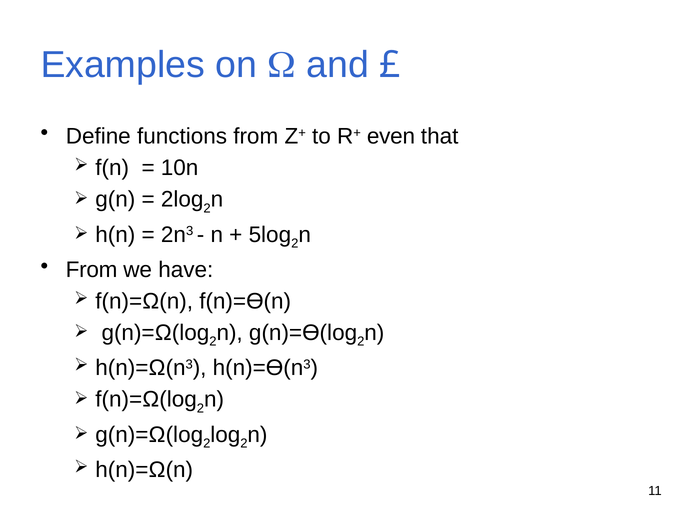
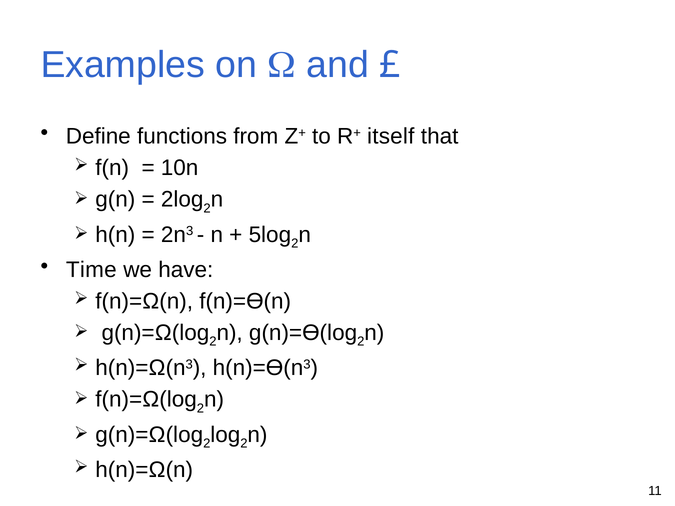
even: even -> itself
From at (92, 270): From -> Time
